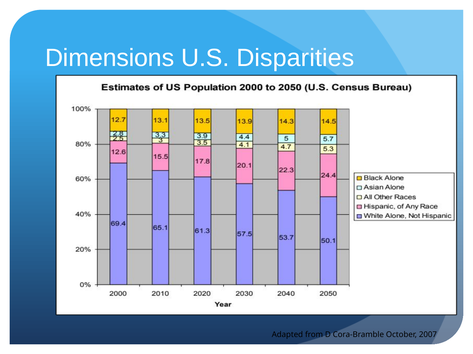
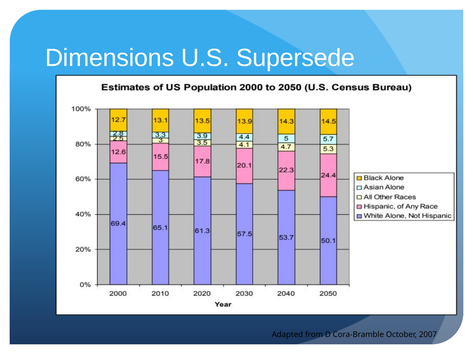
Disparities: Disparities -> Supersede
